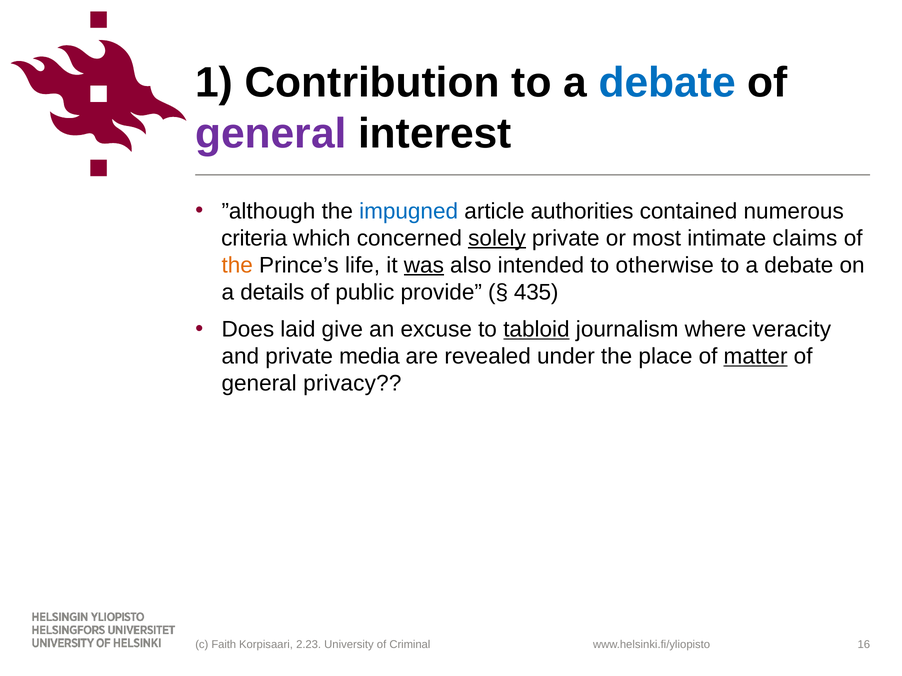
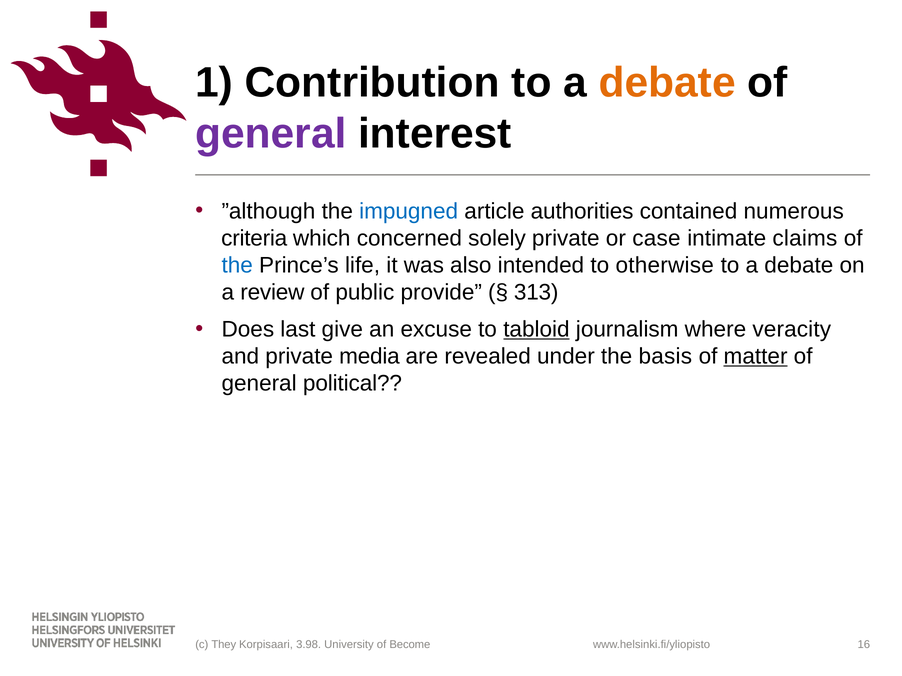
debate at (667, 83) colour: blue -> orange
solely underline: present -> none
most: most -> case
the at (237, 265) colour: orange -> blue
was underline: present -> none
details: details -> review
435: 435 -> 313
laid: laid -> last
place: place -> basis
privacy: privacy -> political
Faith: Faith -> They
2.23: 2.23 -> 3.98
Criminal: Criminal -> Become
